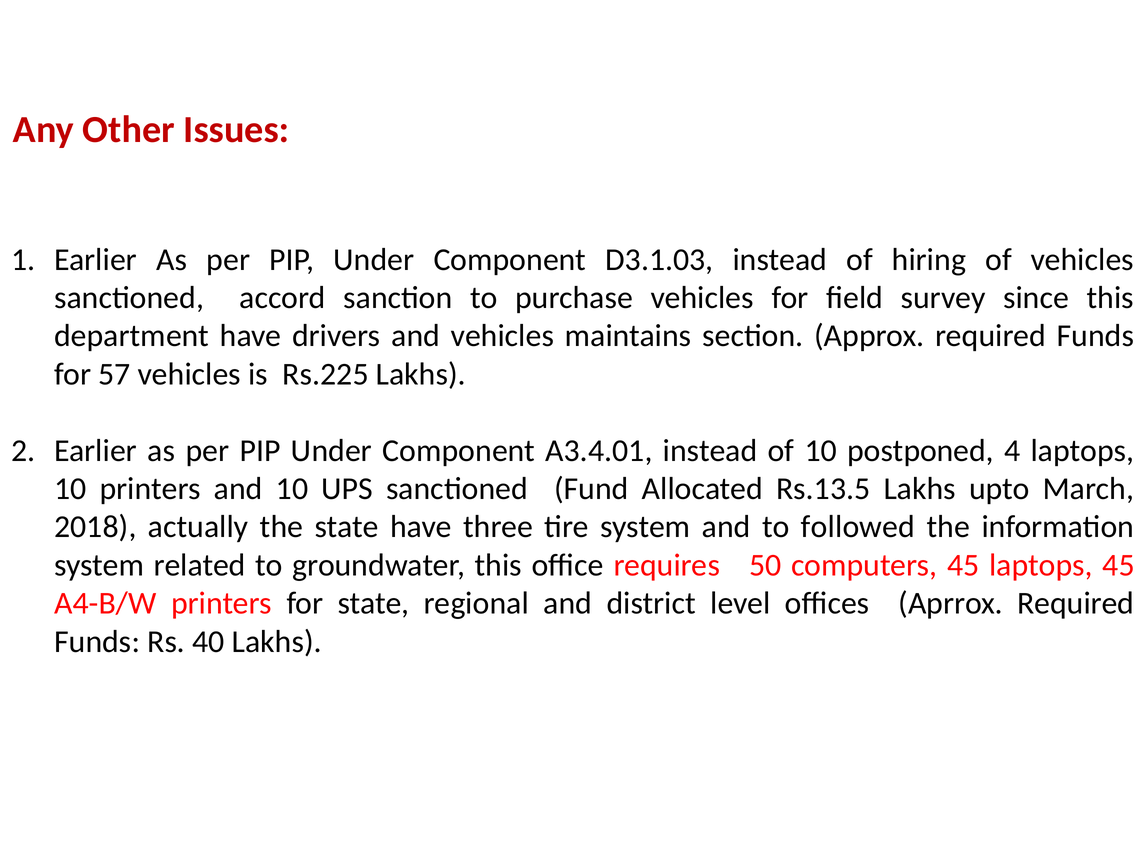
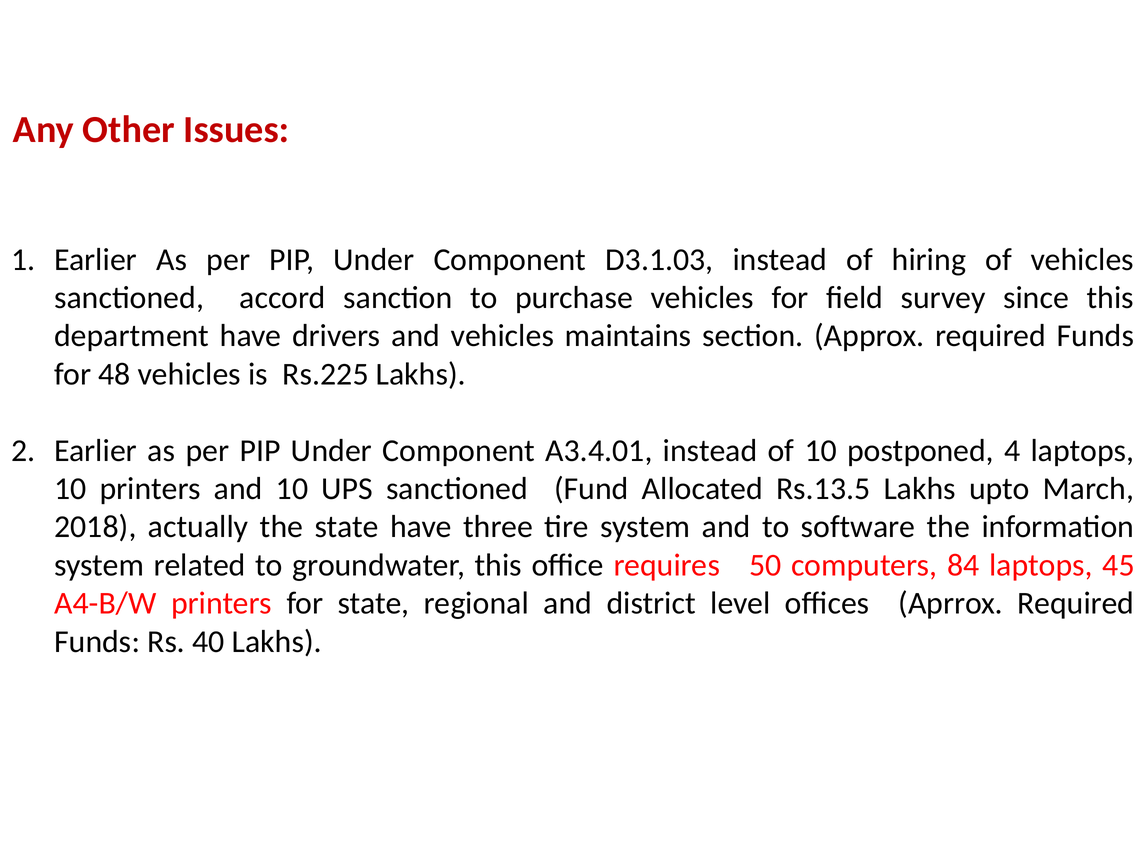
57: 57 -> 48
followed: followed -> software
computers 45: 45 -> 84
